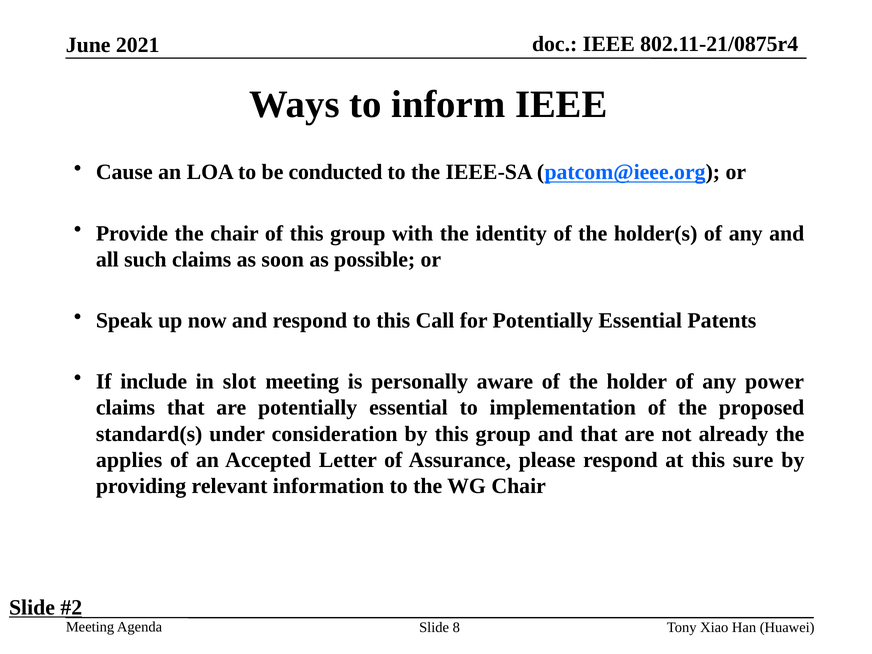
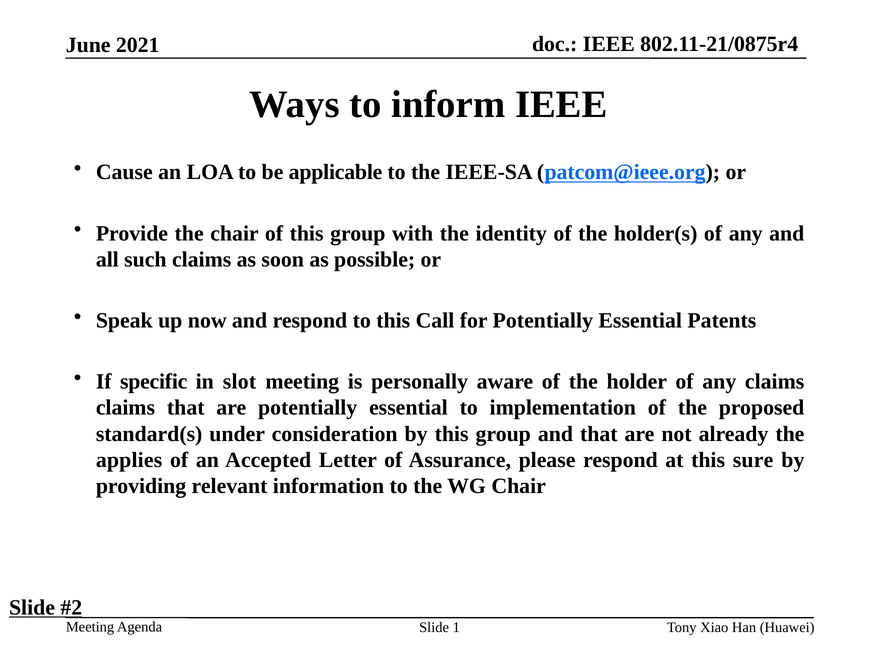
conducted: conducted -> applicable
include: include -> specific
any power: power -> claims
8: 8 -> 1
